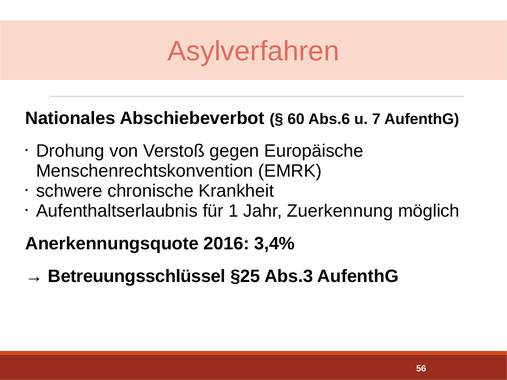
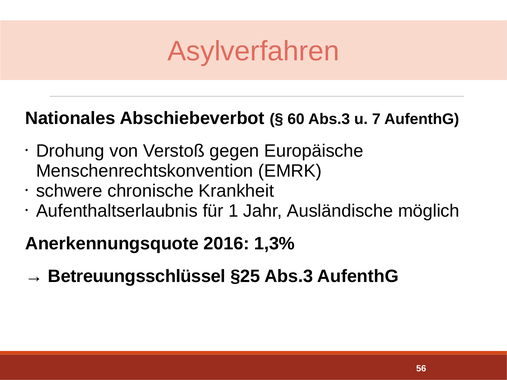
60 Abs.6: Abs.6 -> Abs.3
Zuerkennung: Zuerkennung -> Ausländische
3,4%: 3,4% -> 1,3%
